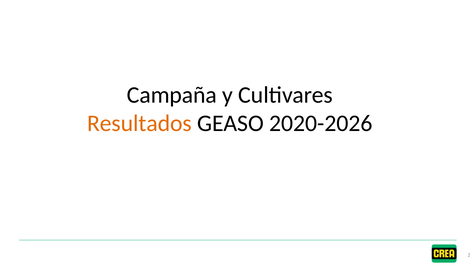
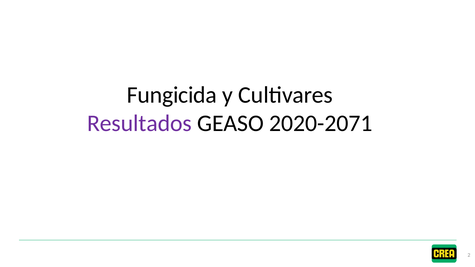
Campaña: Campaña -> Fungicida
Resultados colour: orange -> purple
2020-2026: 2020-2026 -> 2020-2071
